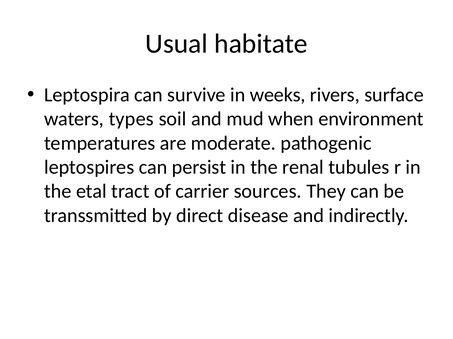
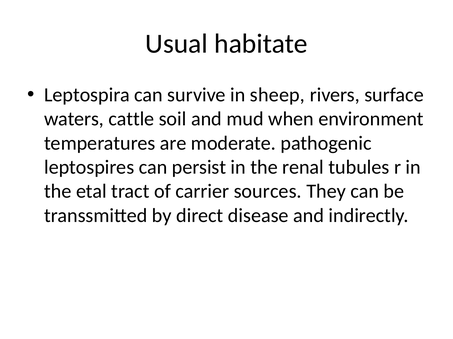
weeks: weeks -> sheep
types: types -> cattle
